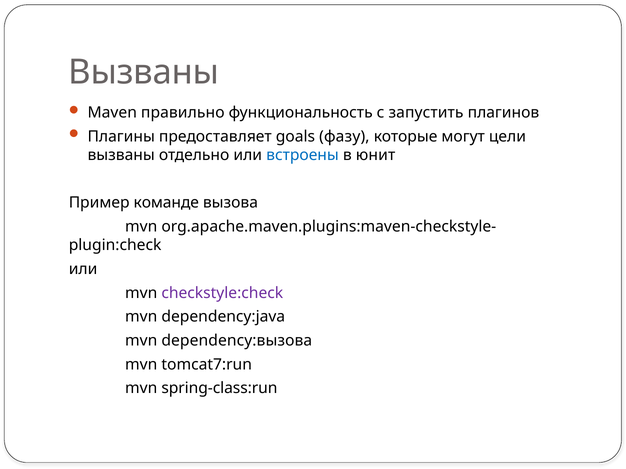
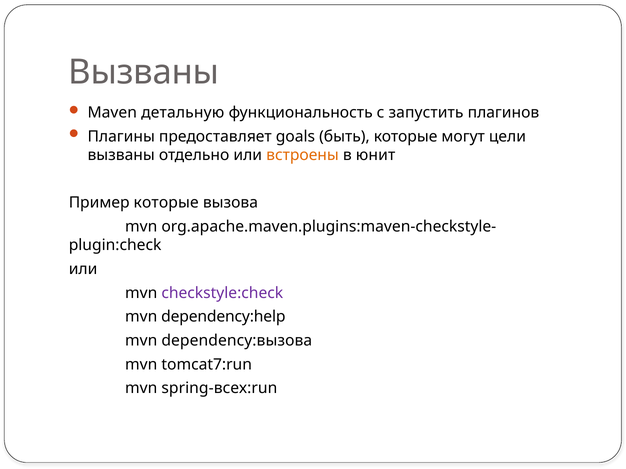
правильно: правильно -> детальную
фазу: фазу -> быть
встроены colour: blue -> orange
Пример команде: команде -> которые
dependency:java: dependency:java -> dependency:help
spring-class:run: spring-class:run -> spring-всех:run
